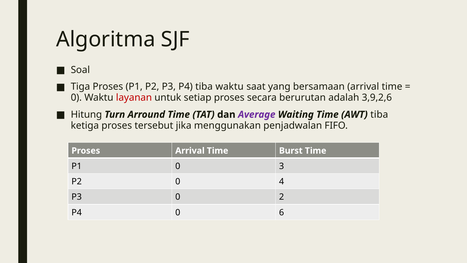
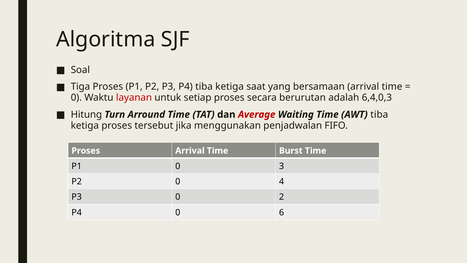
P4 tiba waktu: waktu -> ketiga
3,9,2,6: 3,9,2,6 -> 6,4,0,3
Average colour: purple -> red
